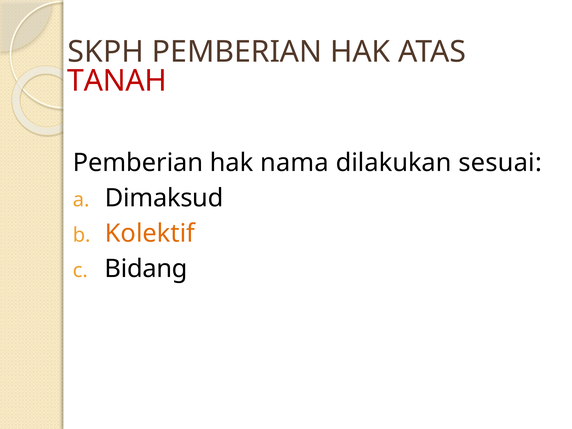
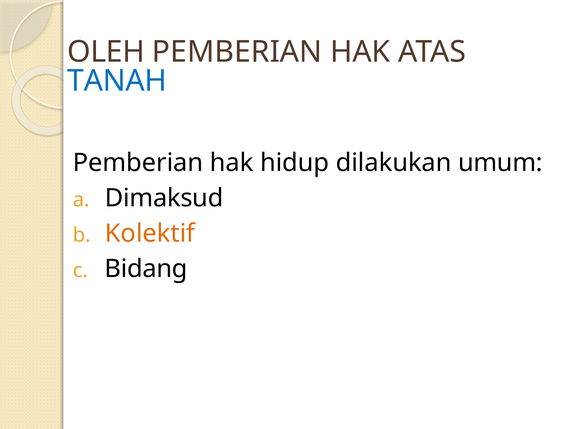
SKPH: SKPH -> OLEH
TANAH colour: red -> blue
nama: nama -> hidup
sesuai: sesuai -> umum
